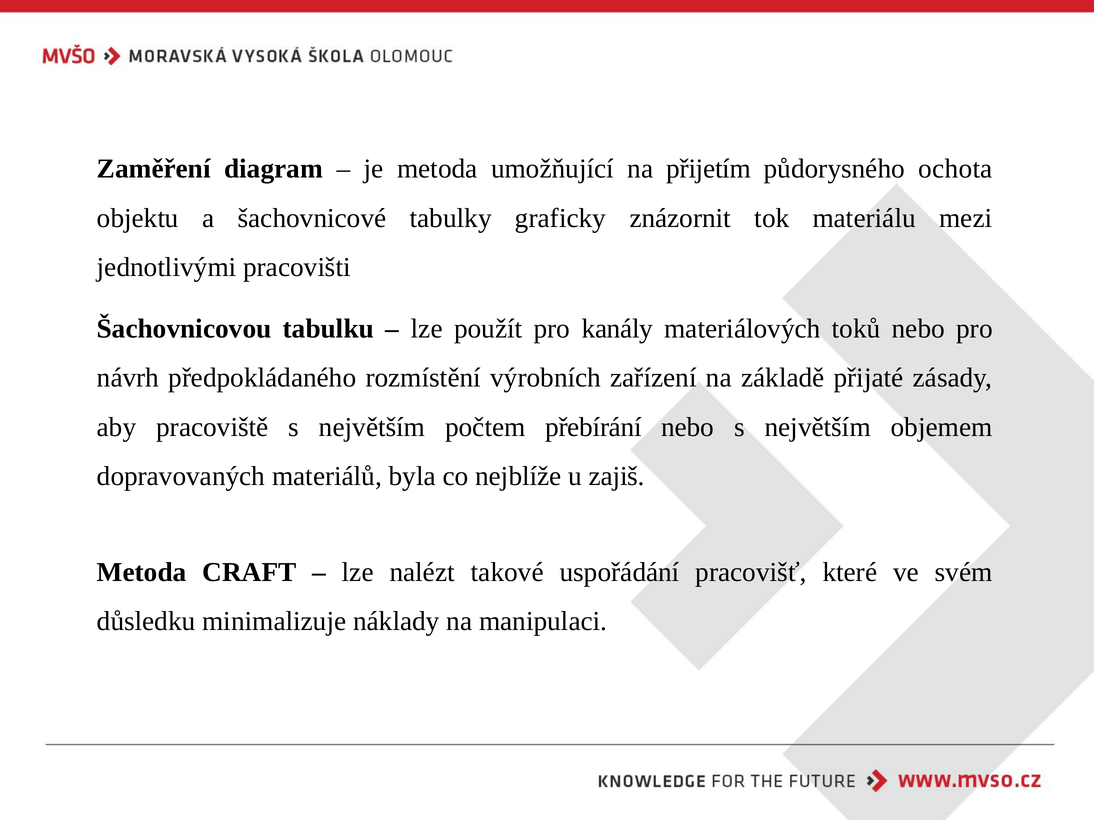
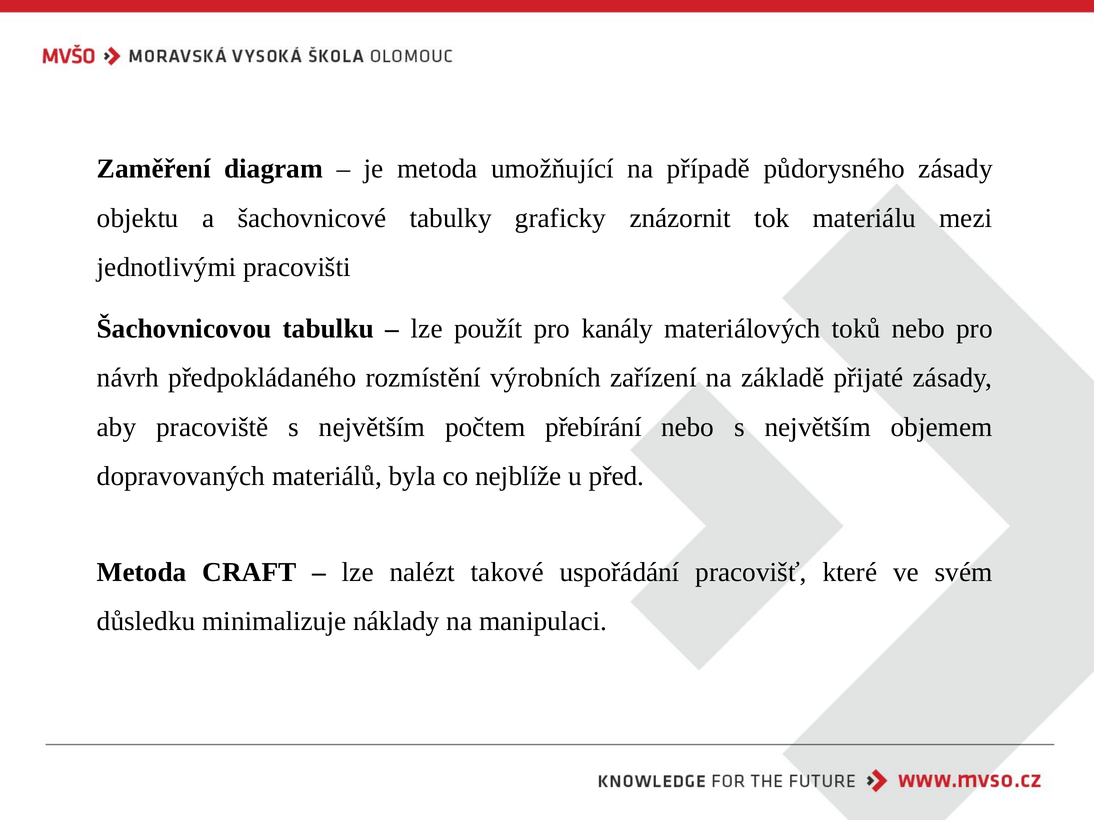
přijetím: přijetím -> případě
půdorysného ochota: ochota -> zásady
zajiš: zajiš -> před
